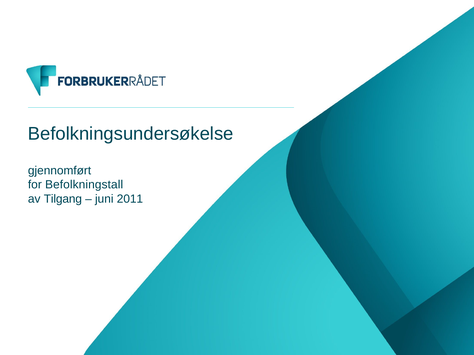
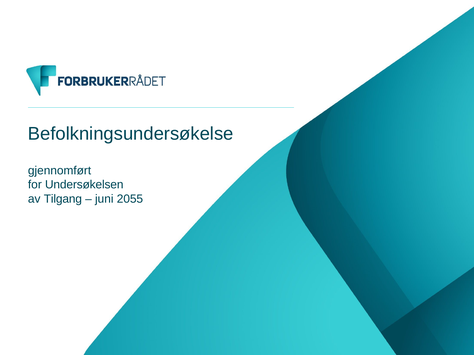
Befolkningstall: Befolkningstall -> Undersøkelsen
2011: 2011 -> 2055
